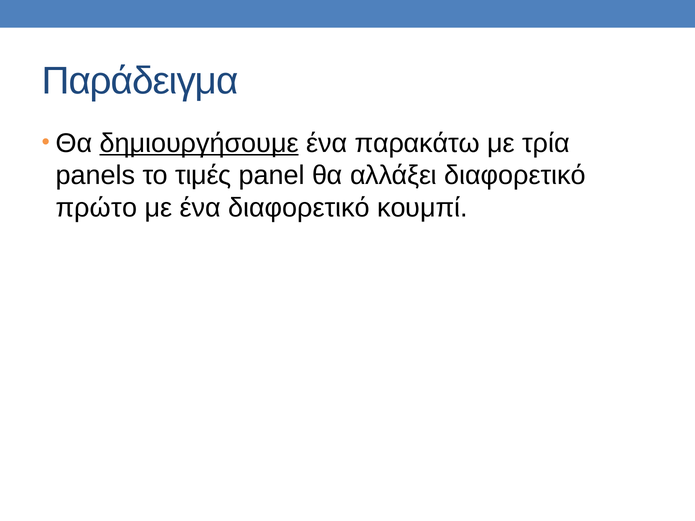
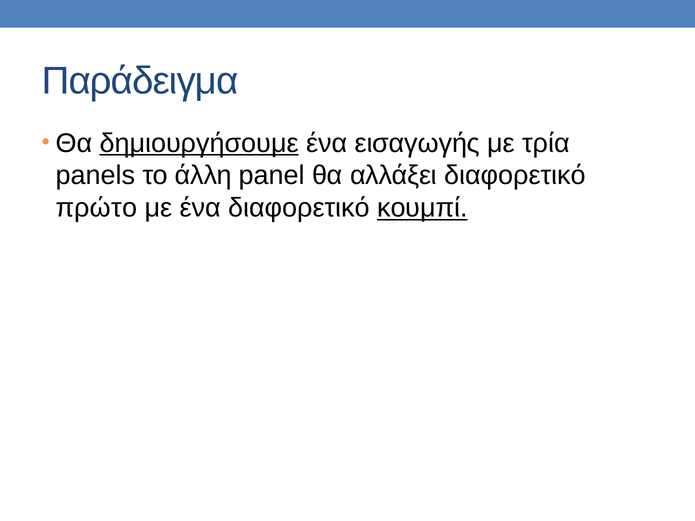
παρακάτω: παρακάτω -> εισαγωγής
τιμές: τιμές -> άλλη
κουμπί underline: none -> present
